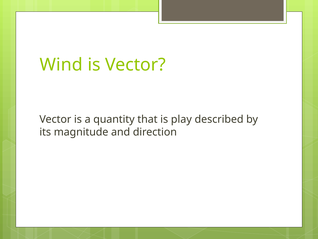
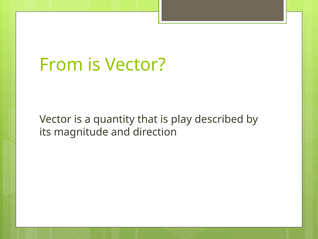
Wind: Wind -> From
